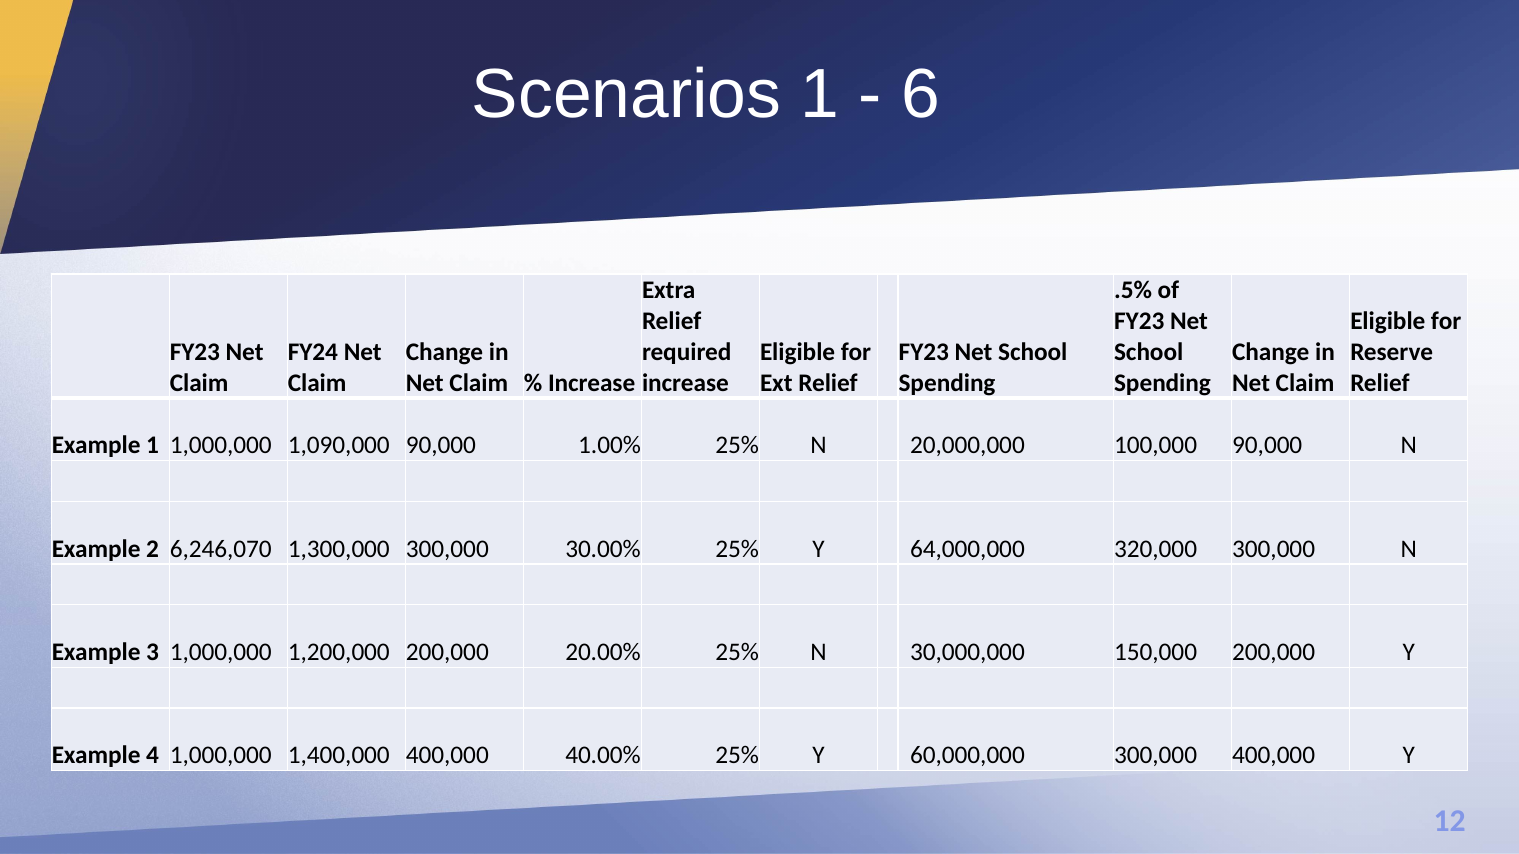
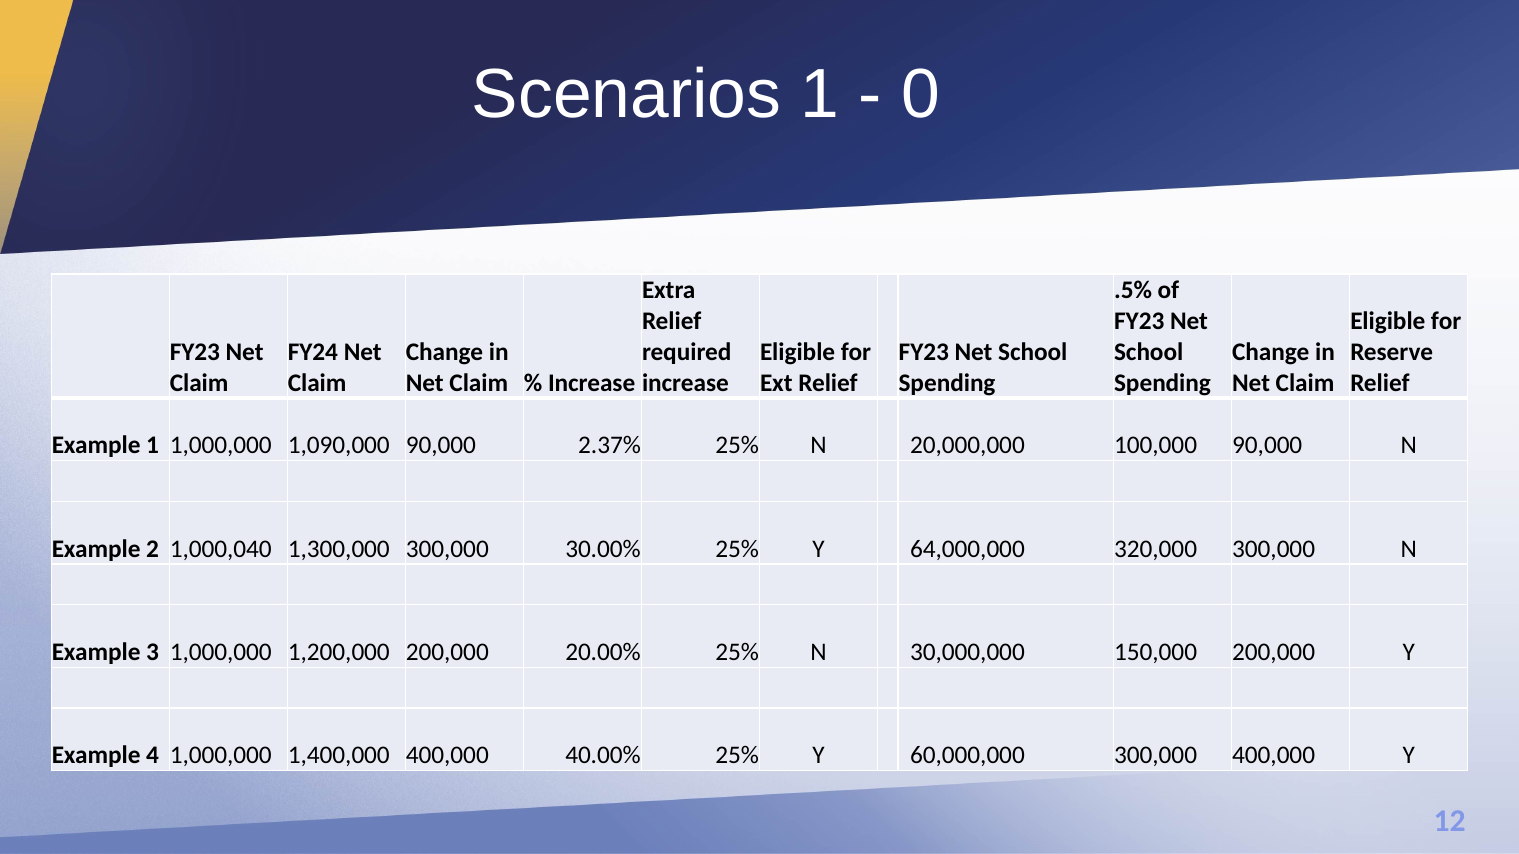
6: 6 -> 0
1.00%: 1.00% -> 2.37%
6,246,070: 6,246,070 -> 1,000,040
